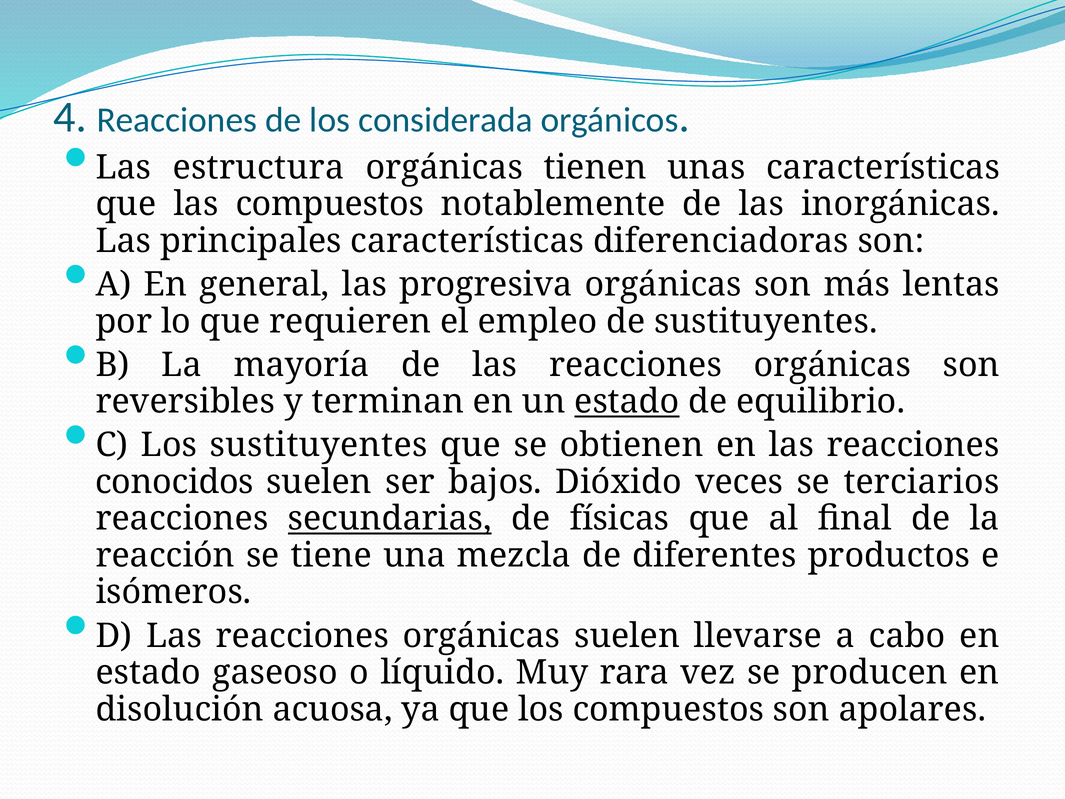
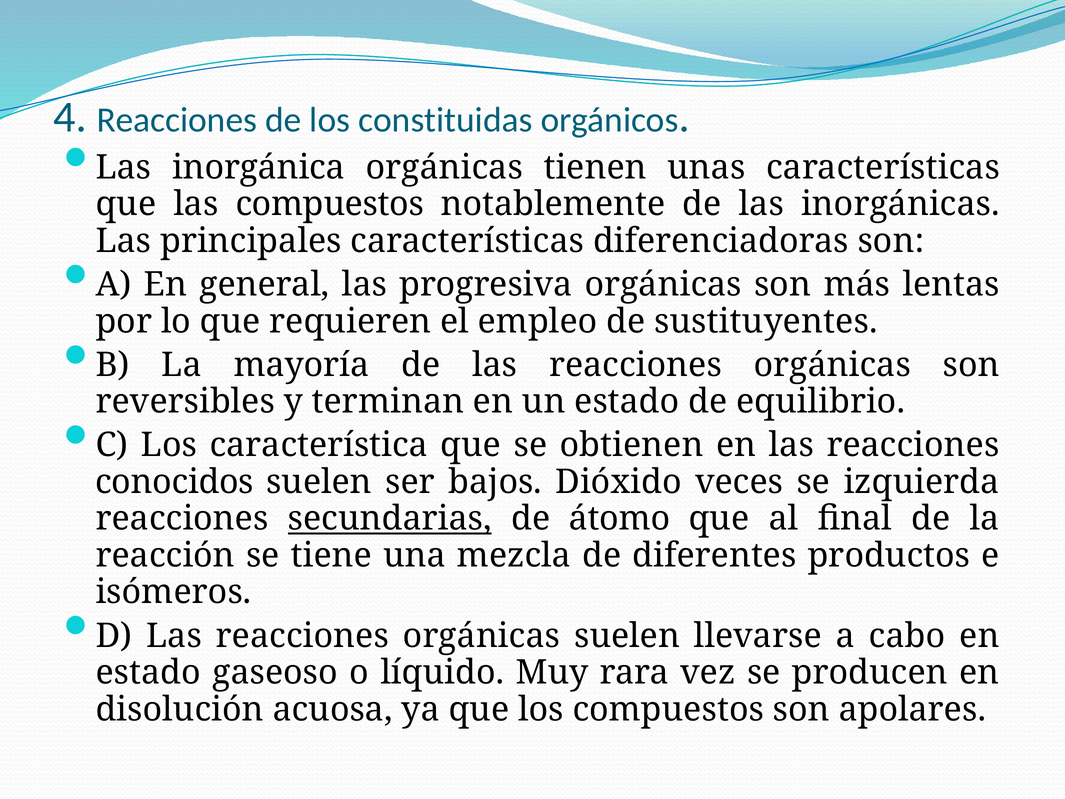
considerada: considerada -> constituidas
estructura: estructura -> inorgánica
estado at (627, 402) underline: present -> none
Los sustituyentes: sustituyentes -> característica
terciarios: terciarios -> izquierda
físicas: físicas -> átomo
